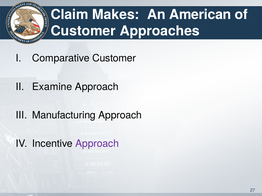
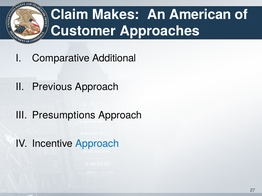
Comparative Customer: Customer -> Additional
Examine: Examine -> Previous
Manufacturing: Manufacturing -> Presumptions
Approach at (97, 144) colour: purple -> blue
